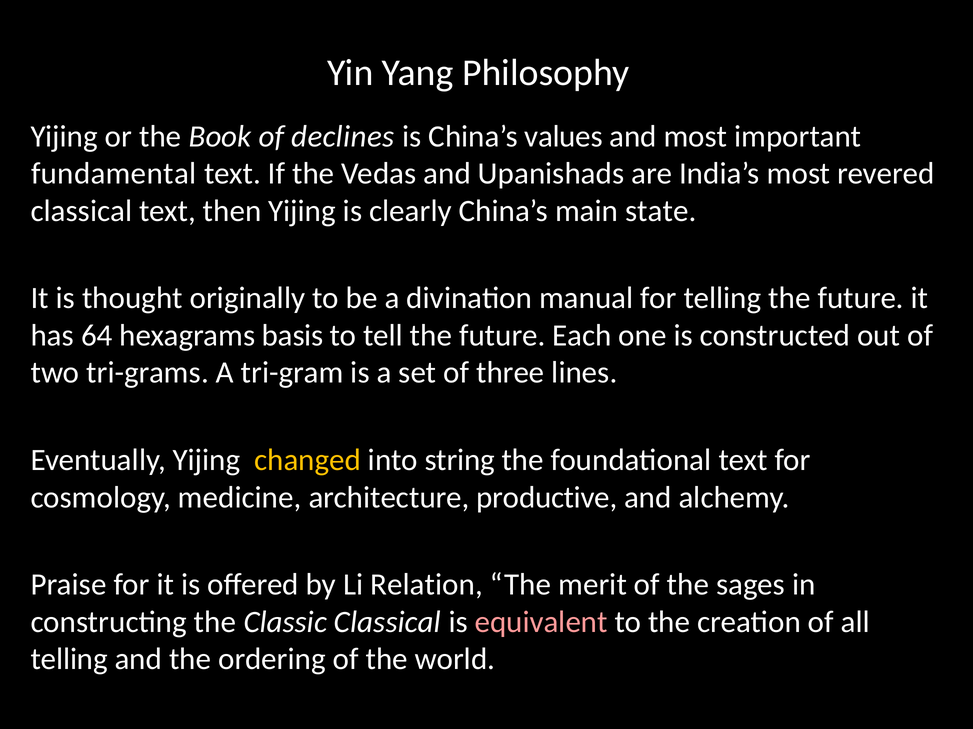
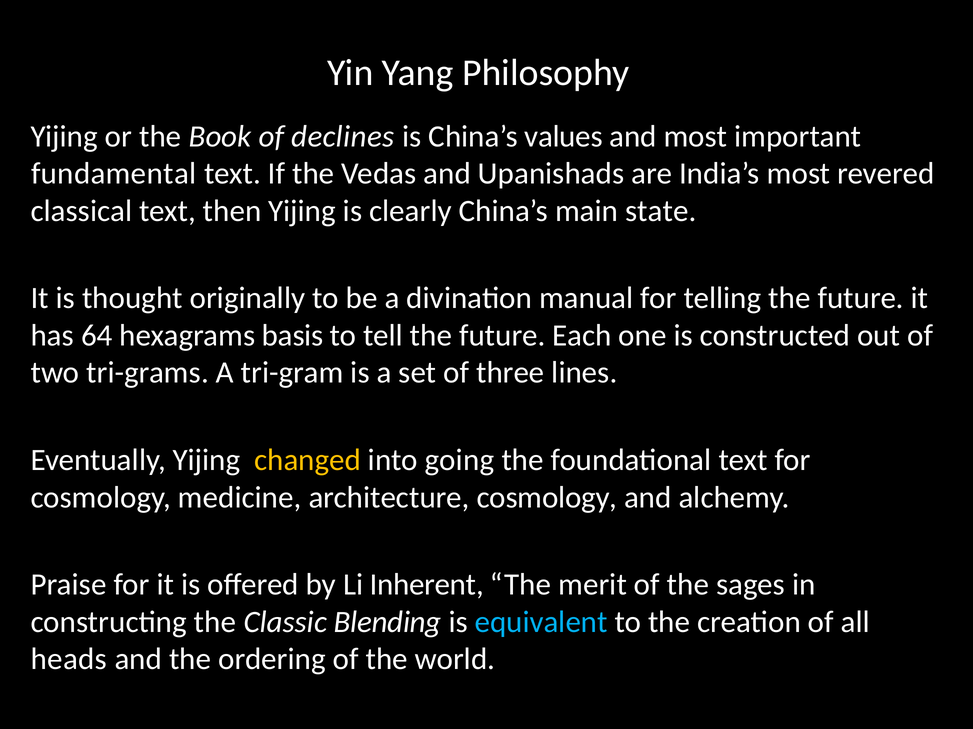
string: string -> going
architecture productive: productive -> cosmology
Relation: Relation -> Inherent
Classic Classical: Classical -> Blending
equivalent colour: pink -> light blue
telling at (69, 660): telling -> heads
